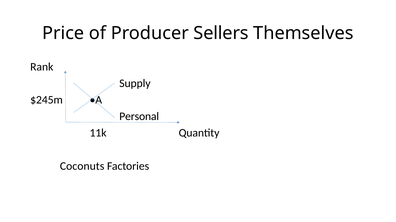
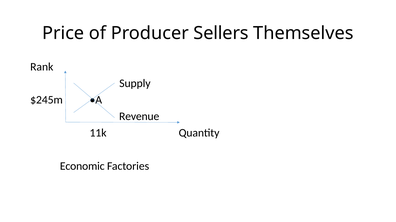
Personal: Personal -> Revenue
Coconuts: Coconuts -> Economic
